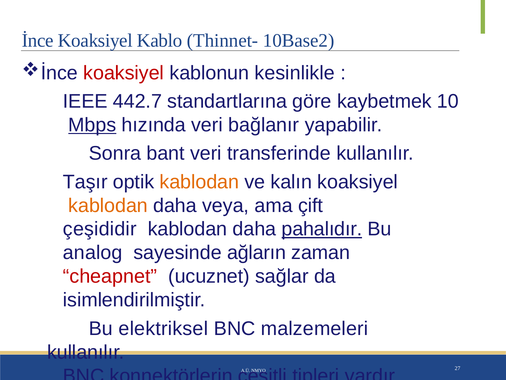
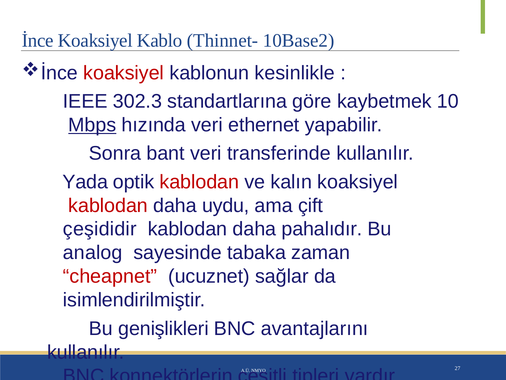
442.7: 442.7 -> 302.3
bağlanır: bağlanır -> ethernet
Taşır: Taşır -> Yada
kablodan at (199, 182) colour: orange -> red
kablodan at (108, 205) colour: orange -> red
veya: veya -> uydu
pahalıdır underline: present -> none
ağların: ağların -> tabaka
elektriksel: elektriksel -> genişlikleri
malzemeleri: malzemeleri -> avantajlarını
